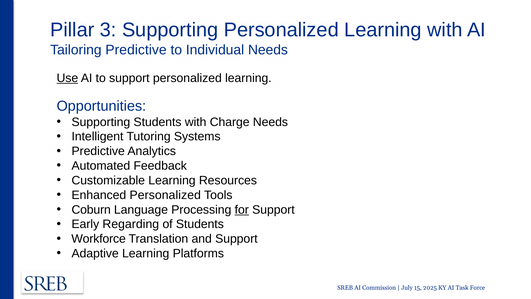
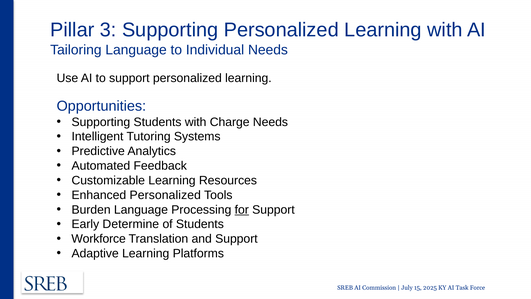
Tailoring Predictive: Predictive -> Language
Use underline: present -> none
Coburn: Coburn -> Burden
Regarding: Regarding -> Determine
